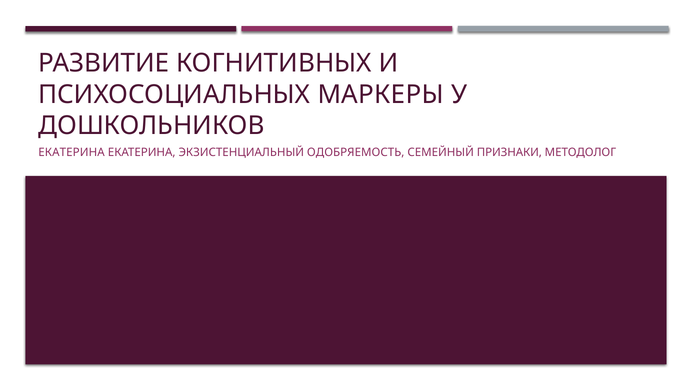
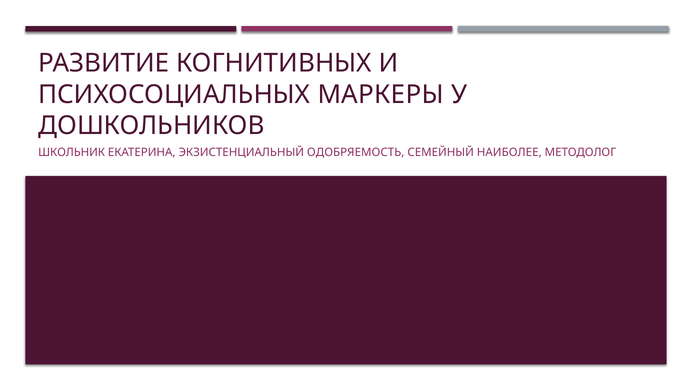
ЕКАТЕРИНА at (72, 152): ЕКАТЕРИНА -> ШКОЛЬНИК
ПРИЗНАКИ: ПРИЗНАКИ -> НАИБОЛЕЕ
